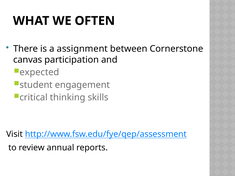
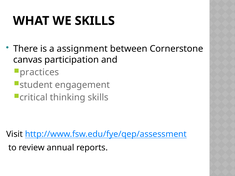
WE OFTEN: OFTEN -> SKILLS
expected: expected -> practices
